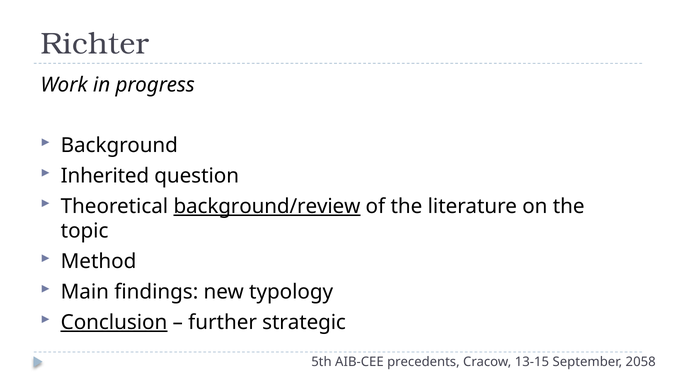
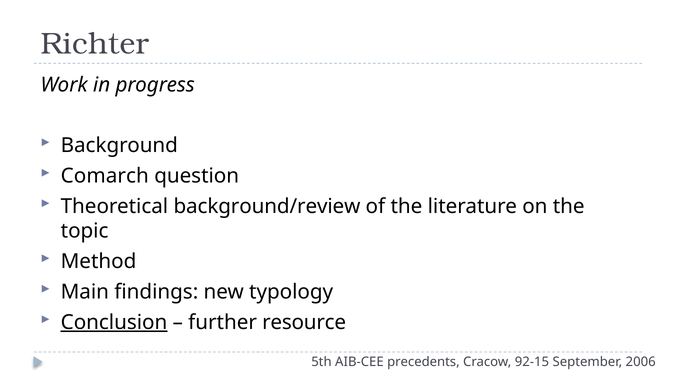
Inherited: Inherited -> Comarch
background/review underline: present -> none
strategic: strategic -> resource
13-15: 13-15 -> 92-15
2058: 2058 -> 2006
